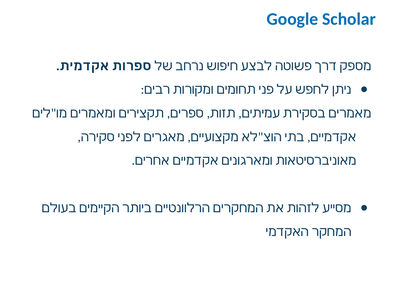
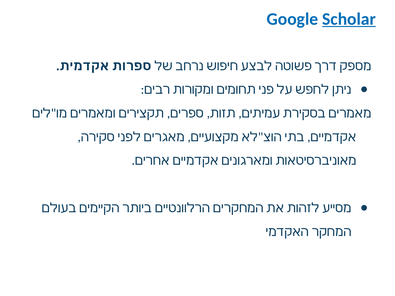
Scholar underline: none -> present
